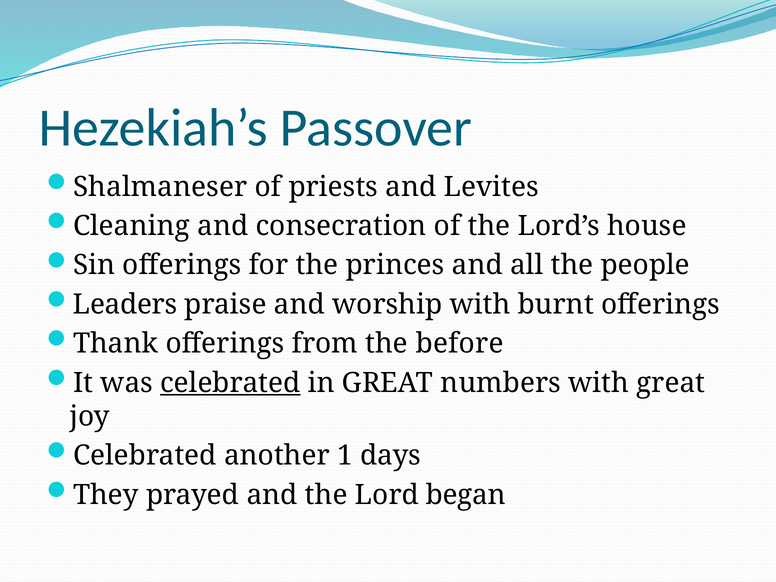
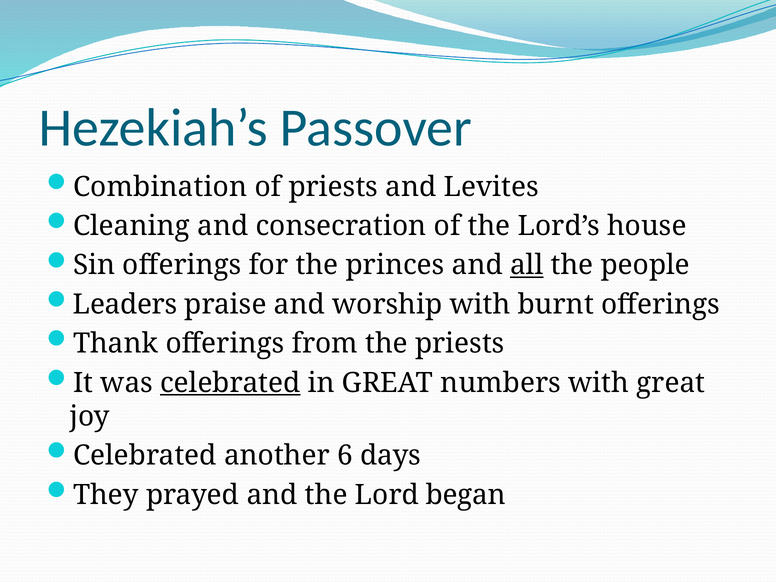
Shalmaneser: Shalmaneser -> Combination
all underline: none -> present
the before: before -> priests
1: 1 -> 6
